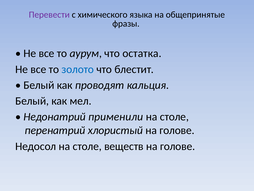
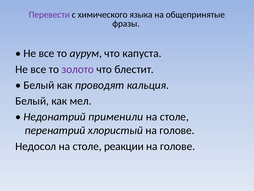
остатка: остатка -> капуста
золото colour: blue -> purple
веществ: веществ -> реакции
